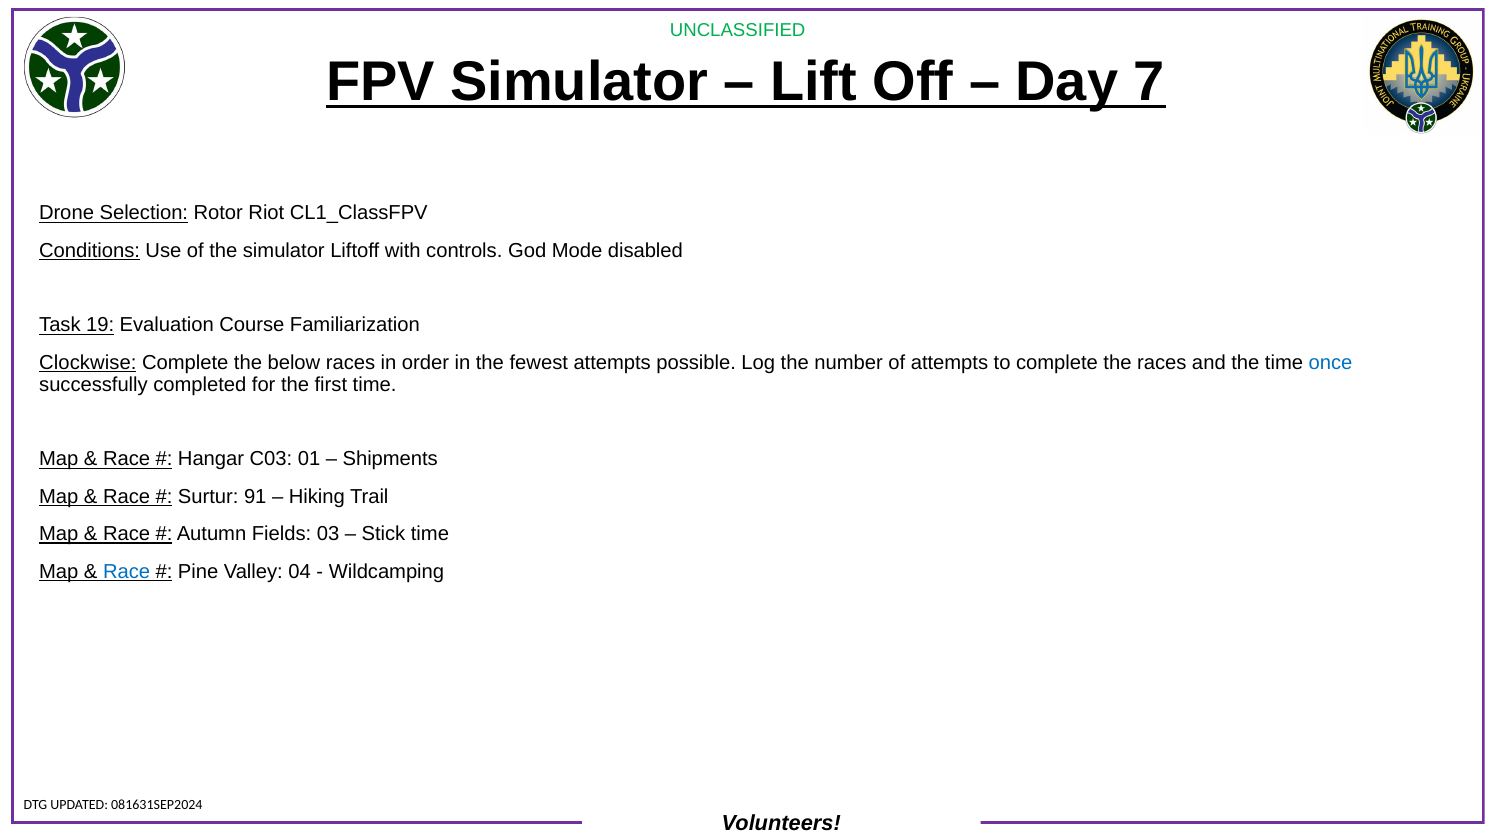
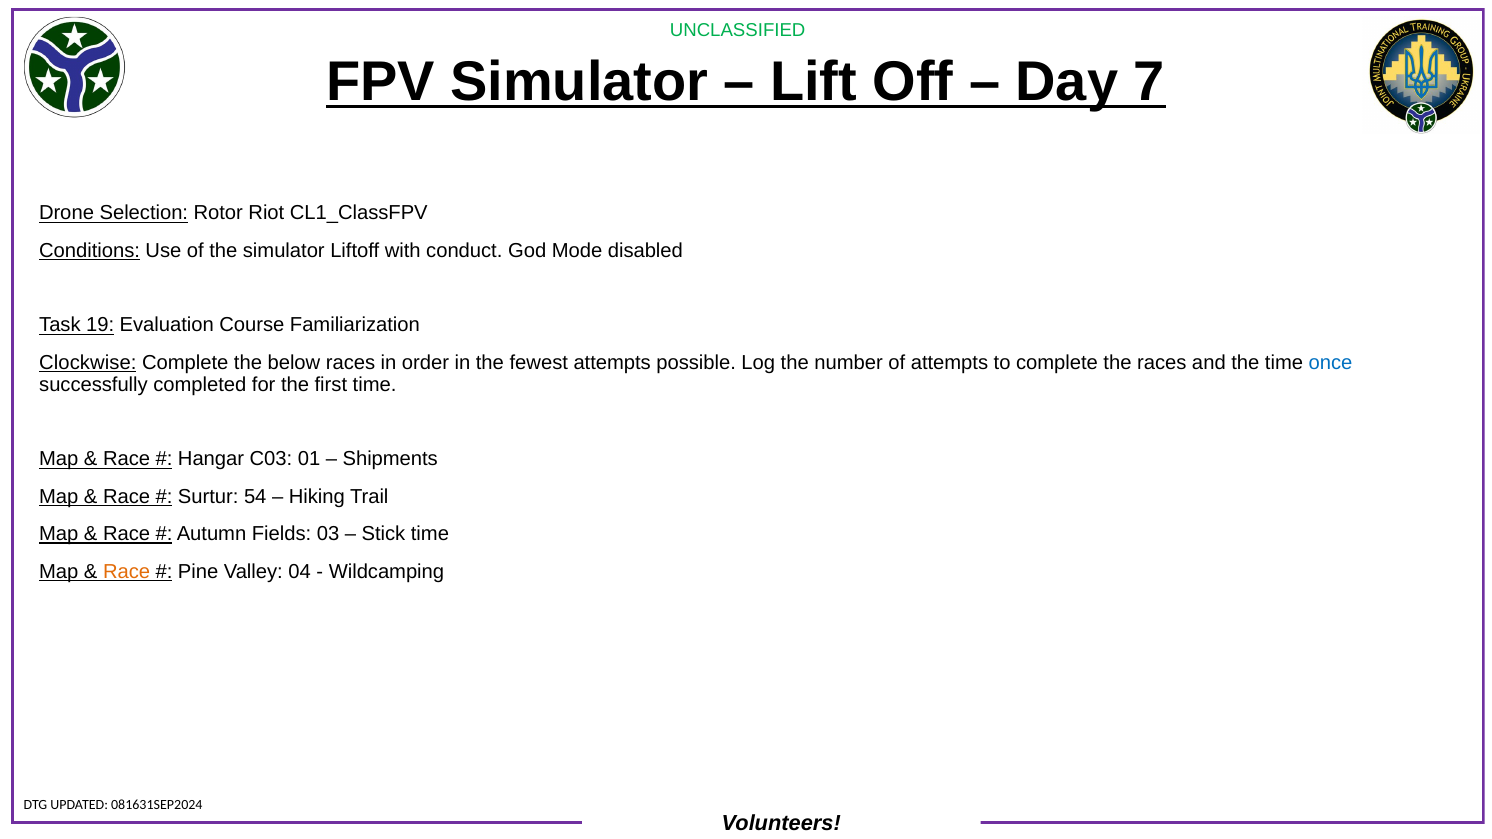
controls: controls -> conduct
91: 91 -> 54
Race at (127, 572) colour: blue -> orange
